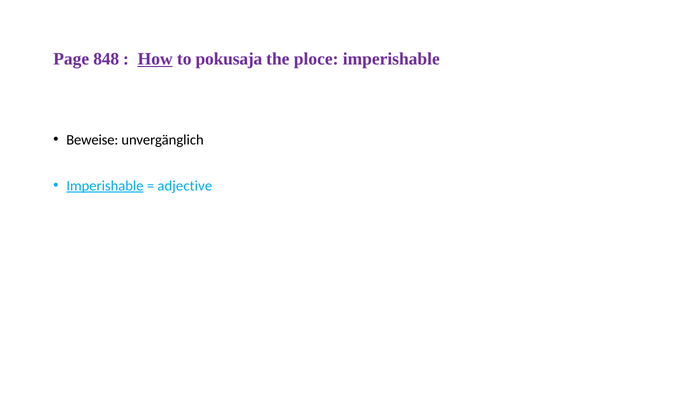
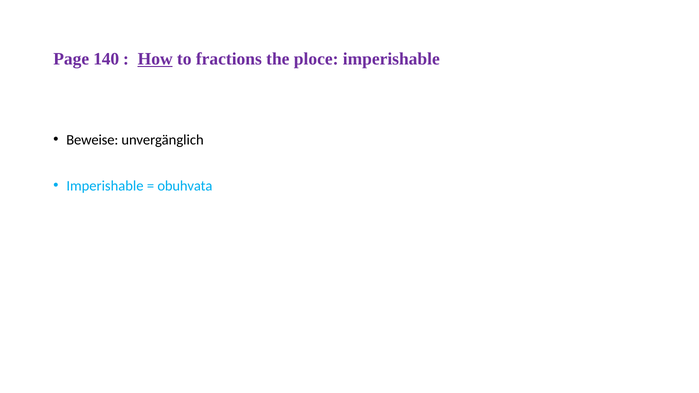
848: 848 -> 140
pokusaja: pokusaja -> fractions
Imperishable at (105, 186) underline: present -> none
adjective: adjective -> obuhvata
